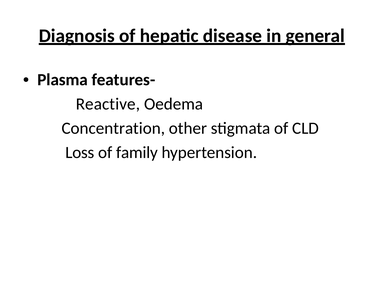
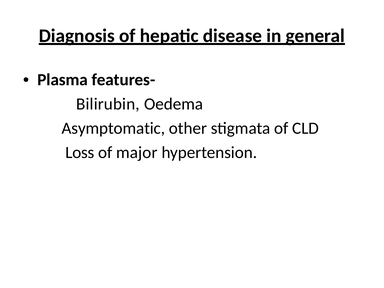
Reactive: Reactive -> Bilirubin
Concentration: Concentration -> Asymptomatic
family: family -> major
